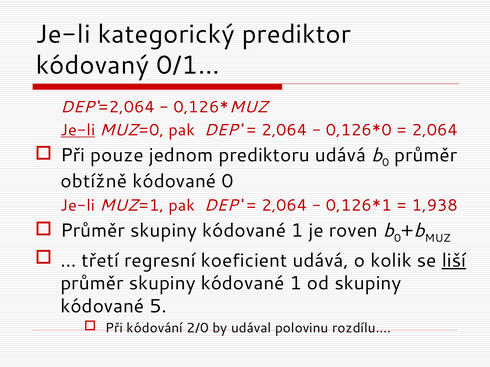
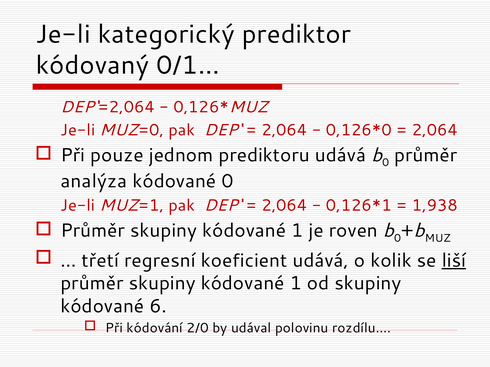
Je-li at (78, 130) underline: present -> none
obtížně: obtížně -> analýza
5: 5 -> 6
